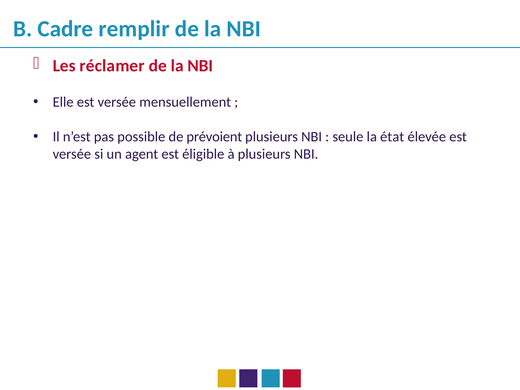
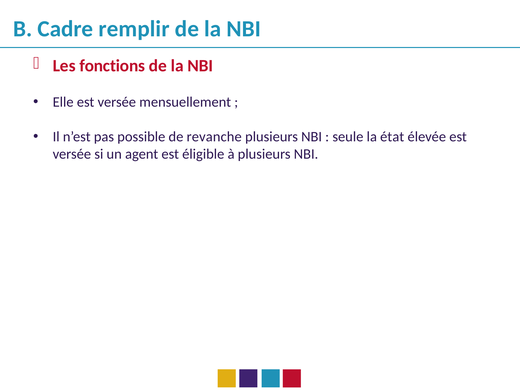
réclamer: réclamer -> fonctions
prévoient: prévoient -> revanche
